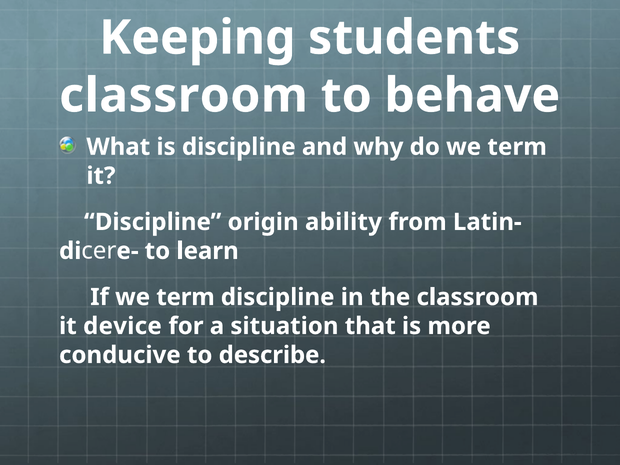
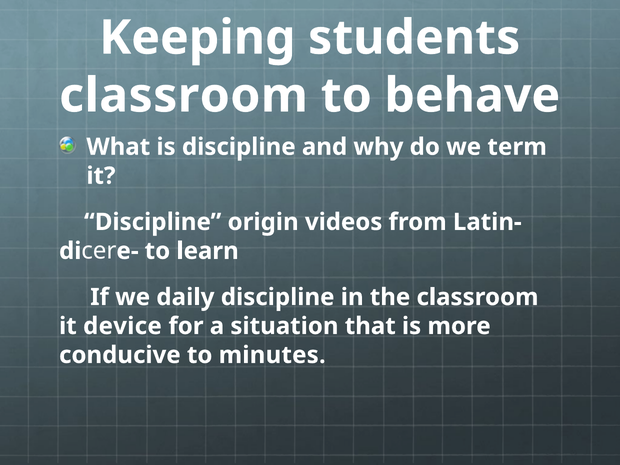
ability: ability -> videos
If we term: term -> daily
describe: describe -> minutes
